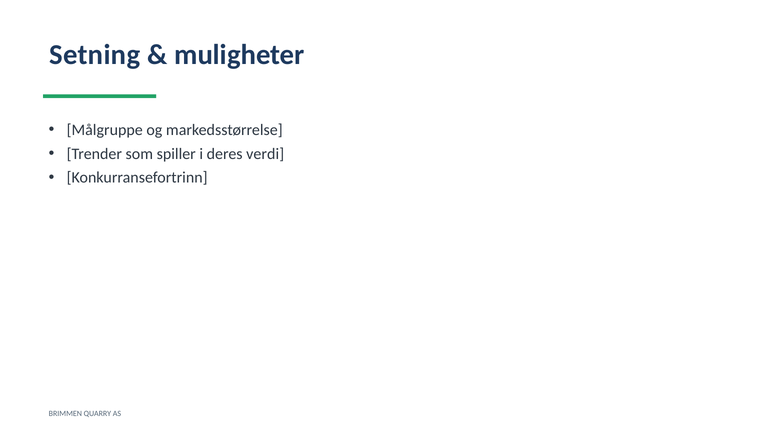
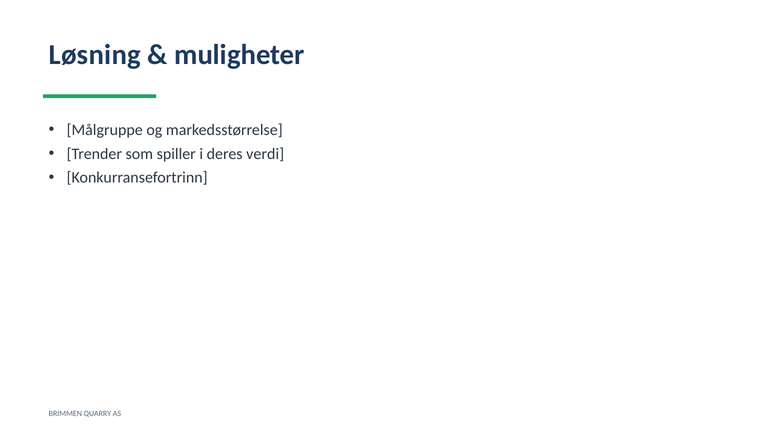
Setning: Setning -> Løsning
